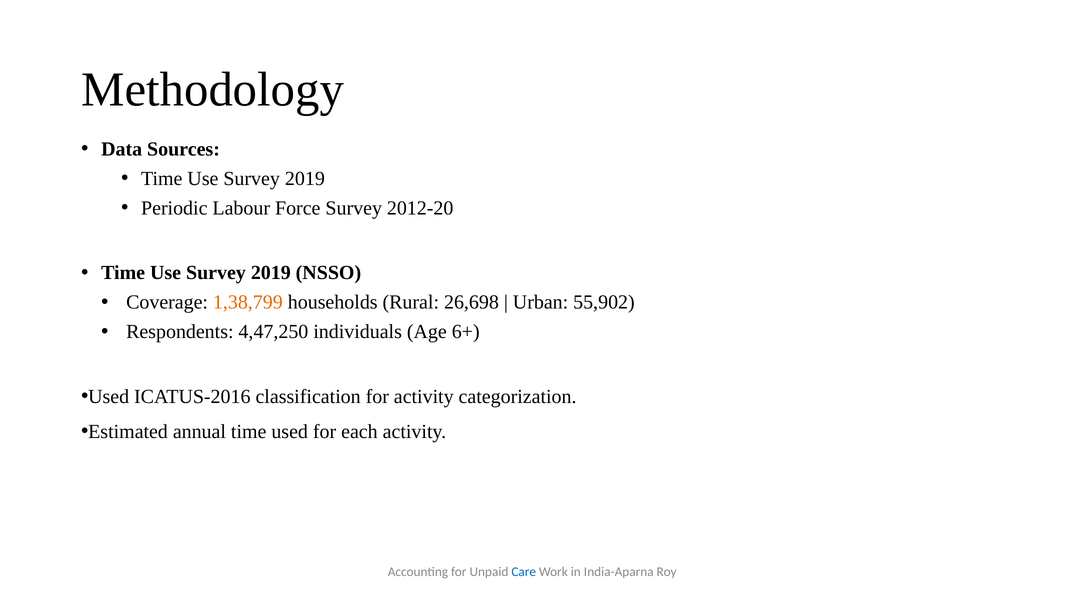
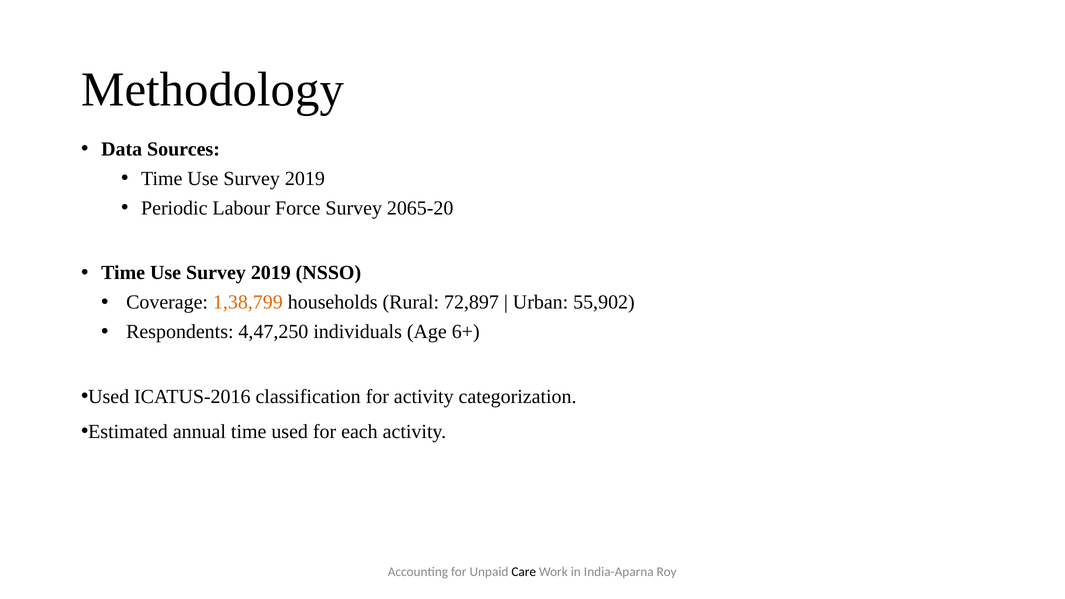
2012-20: 2012-20 -> 2065-20
26,698: 26,698 -> 72,897
Care colour: blue -> black
